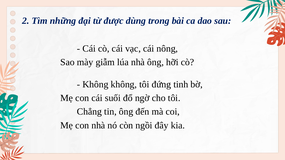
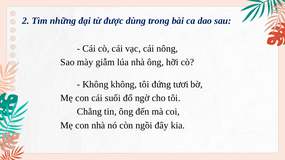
tinh: tinh -> tươi
